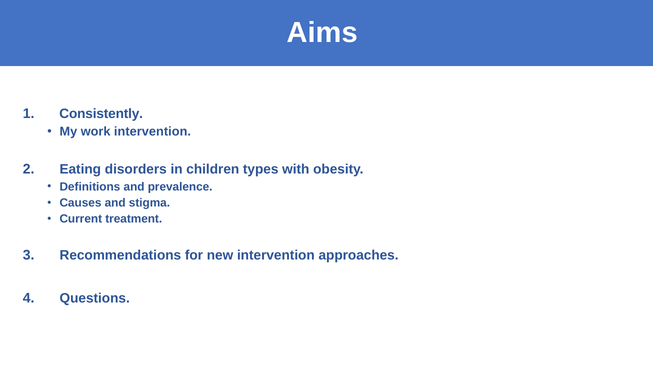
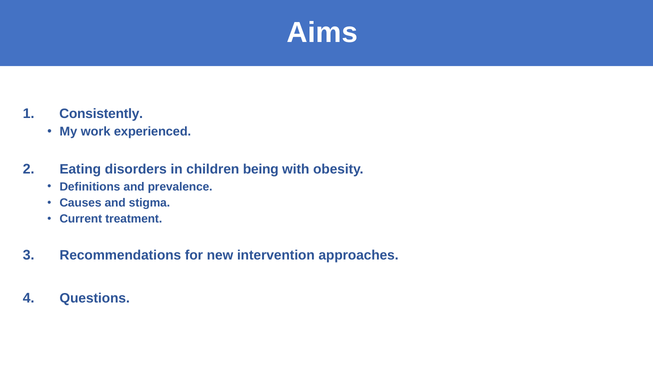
work intervention: intervention -> experienced
types: types -> being
